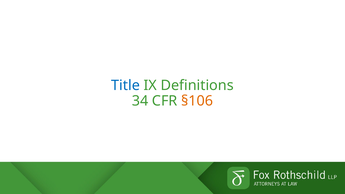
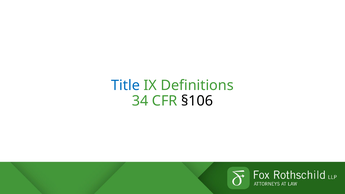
§106 colour: orange -> black
